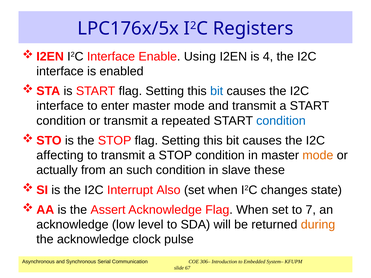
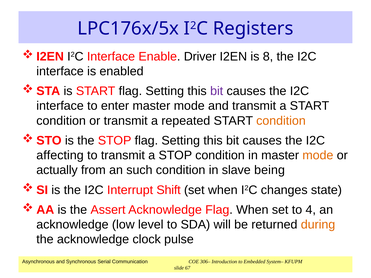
Using: Using -> Driver
4: 4 -> 8
bit at (217, 91) colour: blue -> purple
condition at (281, 121) colour: blue -> orange
these: these -> being
Also: Also -> Shift
7: 7 -> 4
